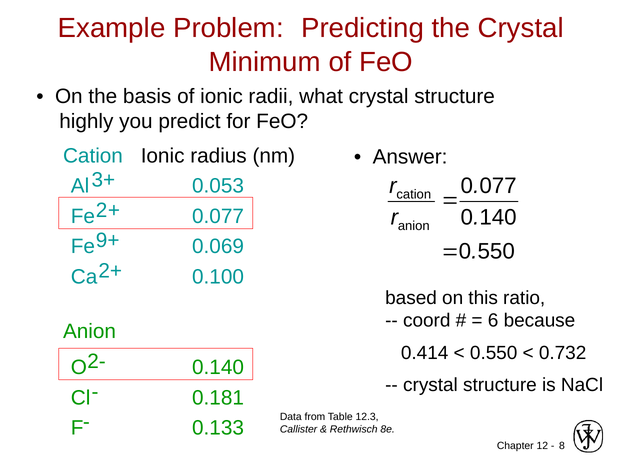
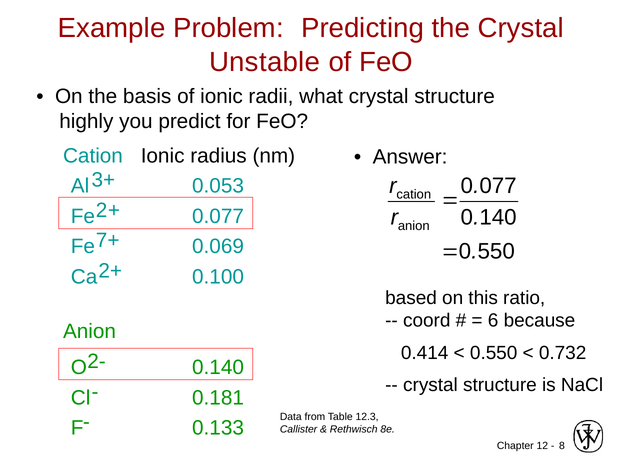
Minimum: Minimum -> Unstable
9+: 9+ -> 7+
